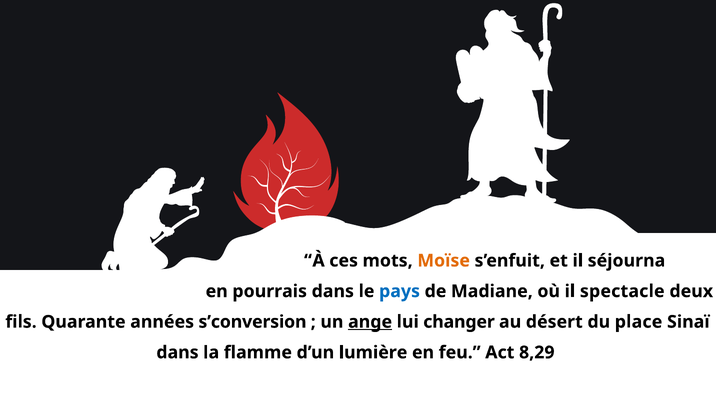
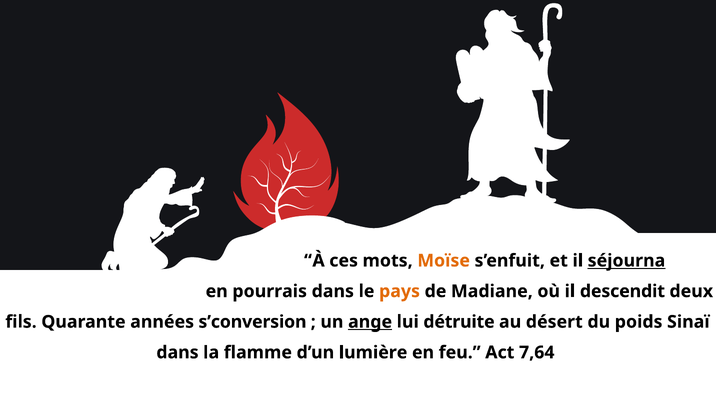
séjourna underline: none -> present
pays colour: blue -> orange
spectacle: spectacle -> descendit
changer: changer -> détruite
place: place -> poids
8,29: 8,29 -> 7,64
